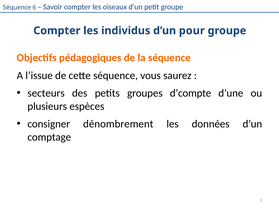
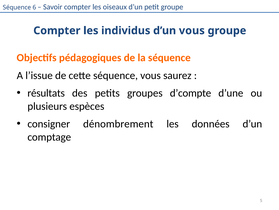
d’un pour: pour -> vous
secteurs: secteurs -> résultats
